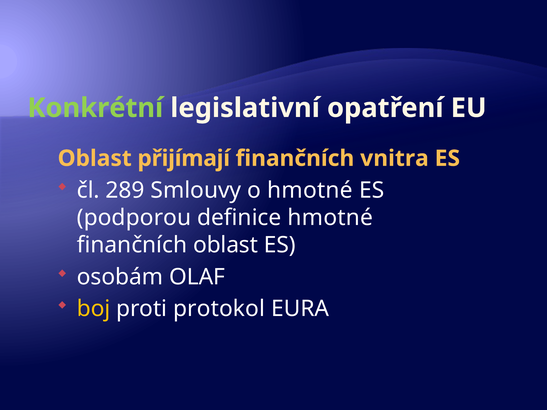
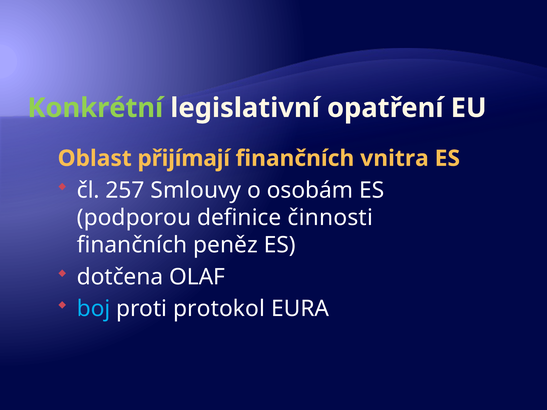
289: 289 -> 257
o hmotné: hmotné -> osobám
definice hmotné: hmotné -> činnosti
finančních oblast: oblast -> peněz
osobám: osobám -> dotčena
boj colour: yellow -> light blue
